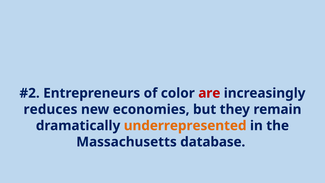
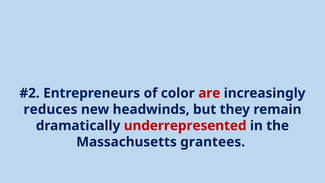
economies: economies -> headwinds
underrepresented colour: orange -> red
database: database -> grantees
